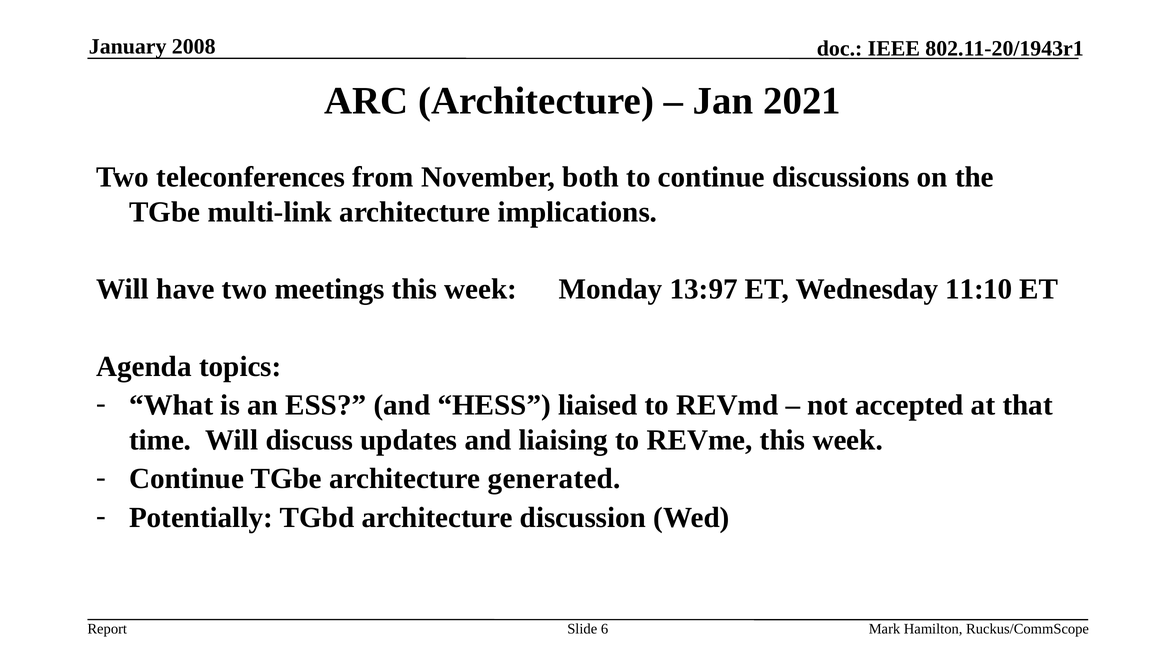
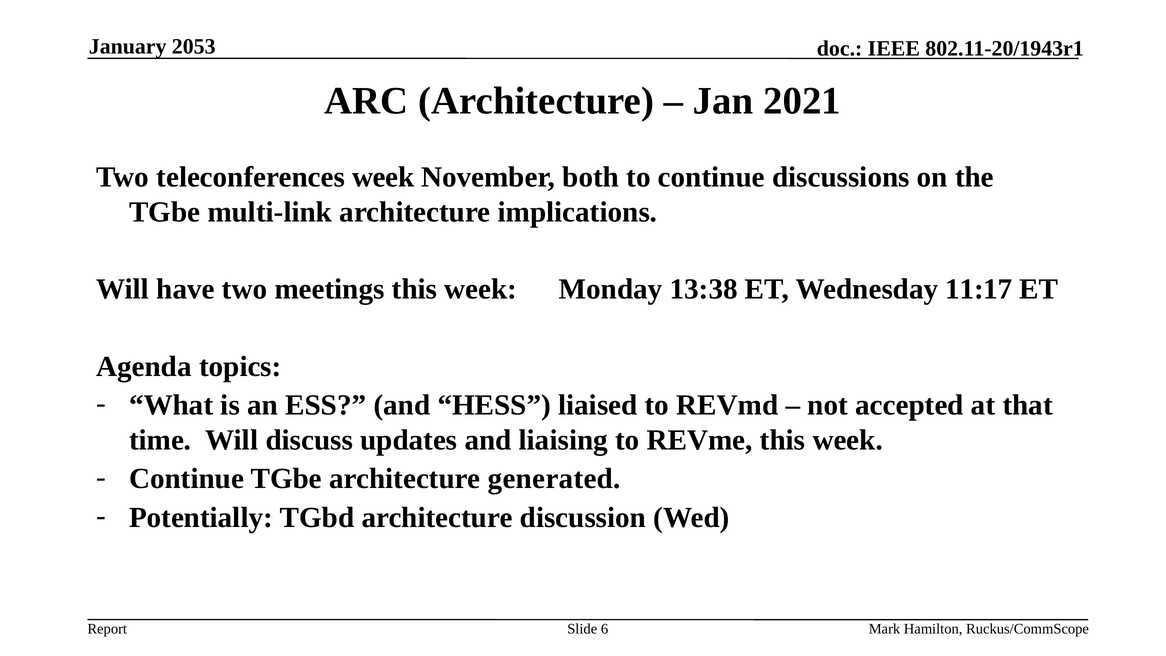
2008: 2008 -> 2053
teleconferences from: from -> week
13:97: 13:97 -> 13:38
11:10: 11:10 -> 11:17
